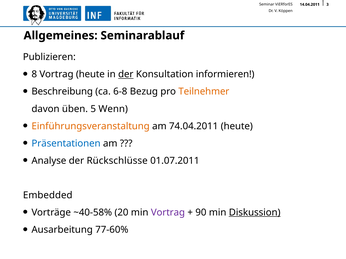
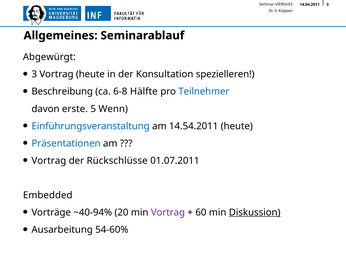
Publizieren: Publizieren -> Abgewürgt
8 at (34, 74): 8 -> 3
der at (126, 74) underline: present -> none
informieren: informieren -> spezielleren
Bezug: Bezug -> Hälfte
Teilnehmer colour: orange -> blue
üben: üben -> erste
Einführungsveranstaltung colour: orange -> blue
74.04.2011: 74.04.2011 -> 14.54.2011
Analyse at (49, 161): Analyse -> Vortrag
~40-58%: ~40-58% -> ~40-94%
90: 90 -> 60
77-60%: 77-60% -> 54-60%
